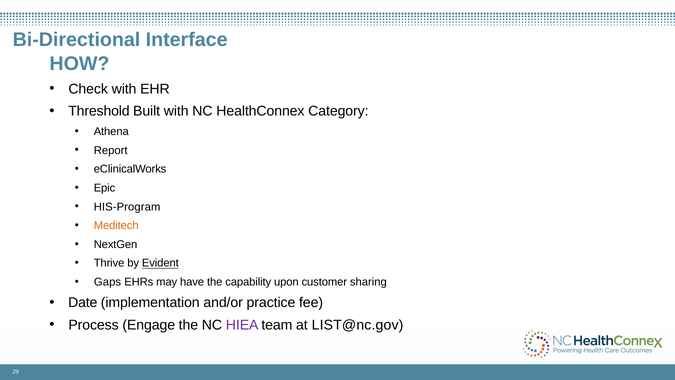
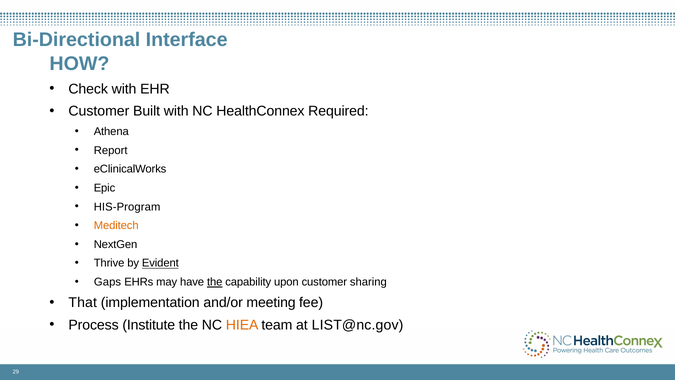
Threshold at (99, 111): Threshold -> Customer
Category: Category -> Required
the at (215, 282) underline: none -> present
Date: Date -> That
practice: practice -> meeting
Engage: Engage -> Institute
HIEA colour: purple -> orange
